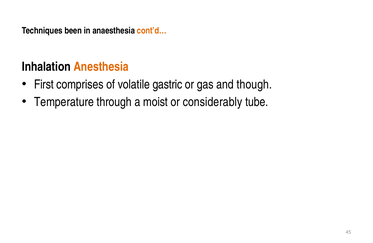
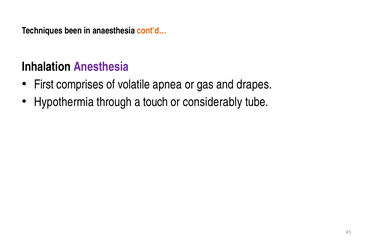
Anesthesia colour: orange -> purple
gastric: gastric -> apnea
though: though -> drapes
Temperature: Temperature -> Hypothermia
moist: moist -> touch
